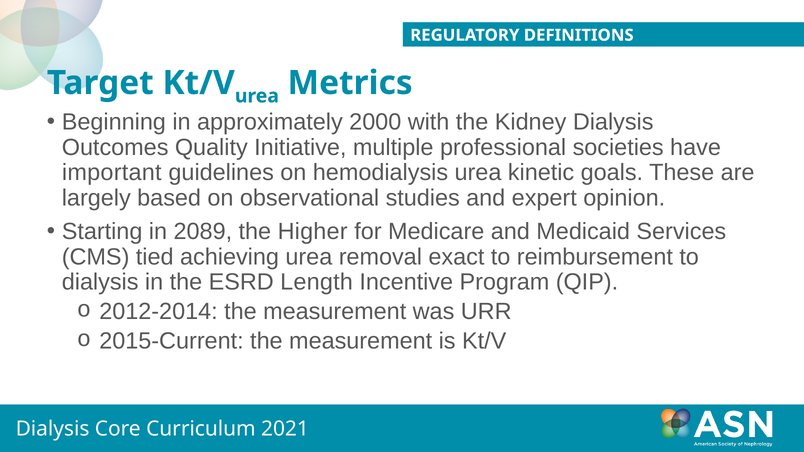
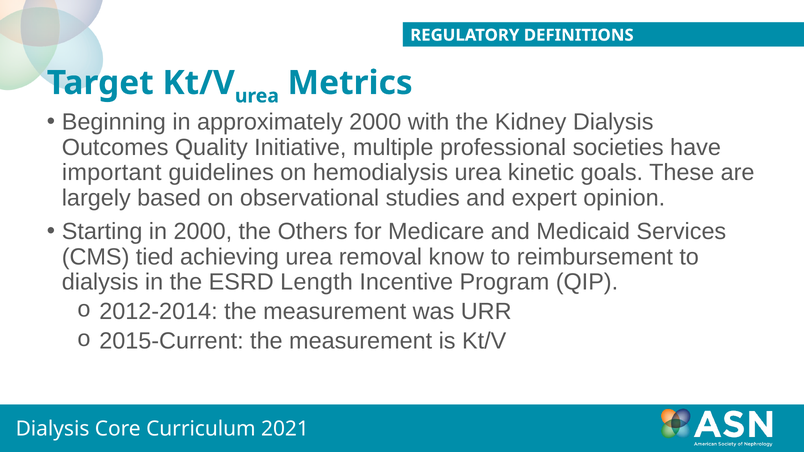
in 2089: 2089 -> 2000
Higher: Higher -> Others
exact: exact -> know
